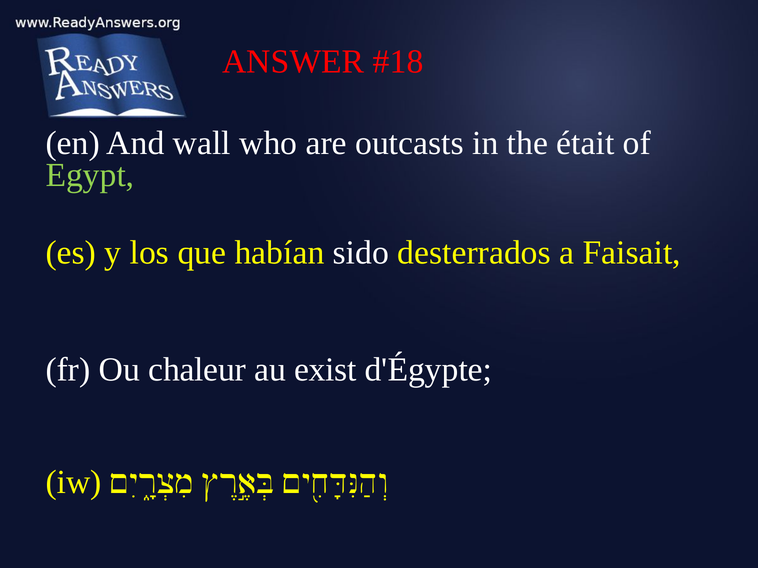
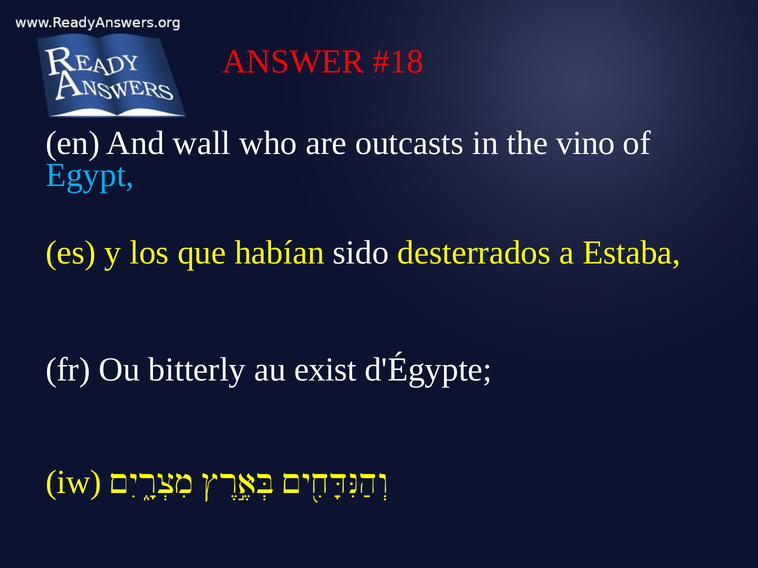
était: était -> vino
Egypt colour: light green -> light blue
Faisait: Faisait -> Estaba
chaleur: chaleur -> bitterly
